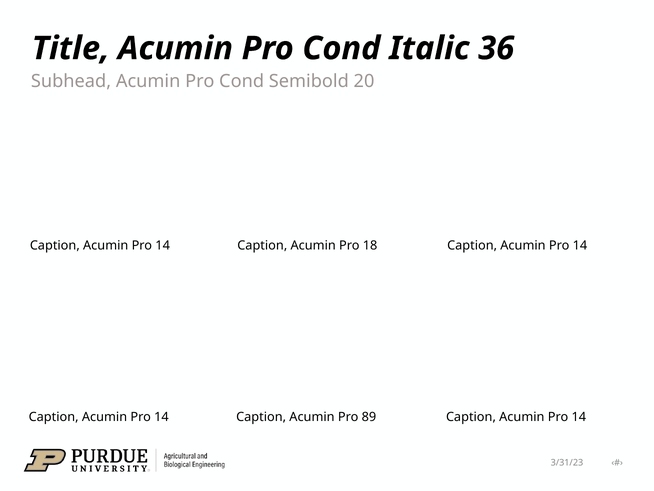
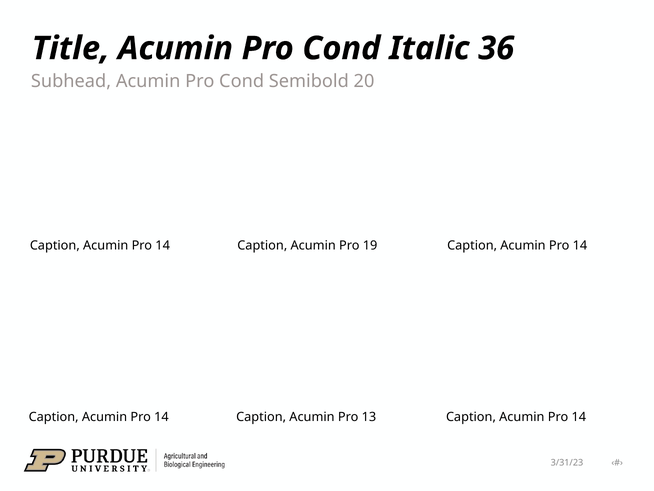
18: 18 -> 19
89: 89 -> 13
